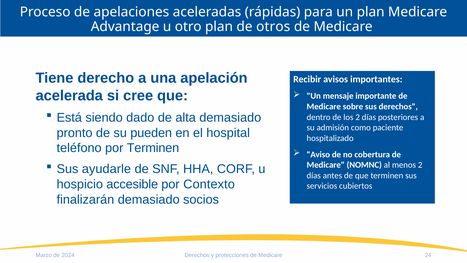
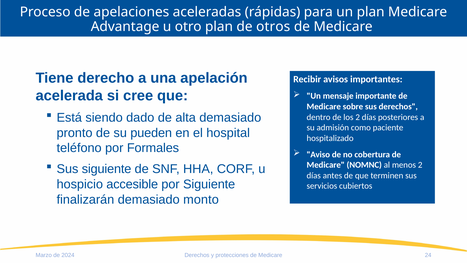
por Terminen: Terminen -> Formales
Sus ayudarle: ayudarle -> siguiente
por Contexto: Contexto -> Siguiente
socios: socios -> monto
